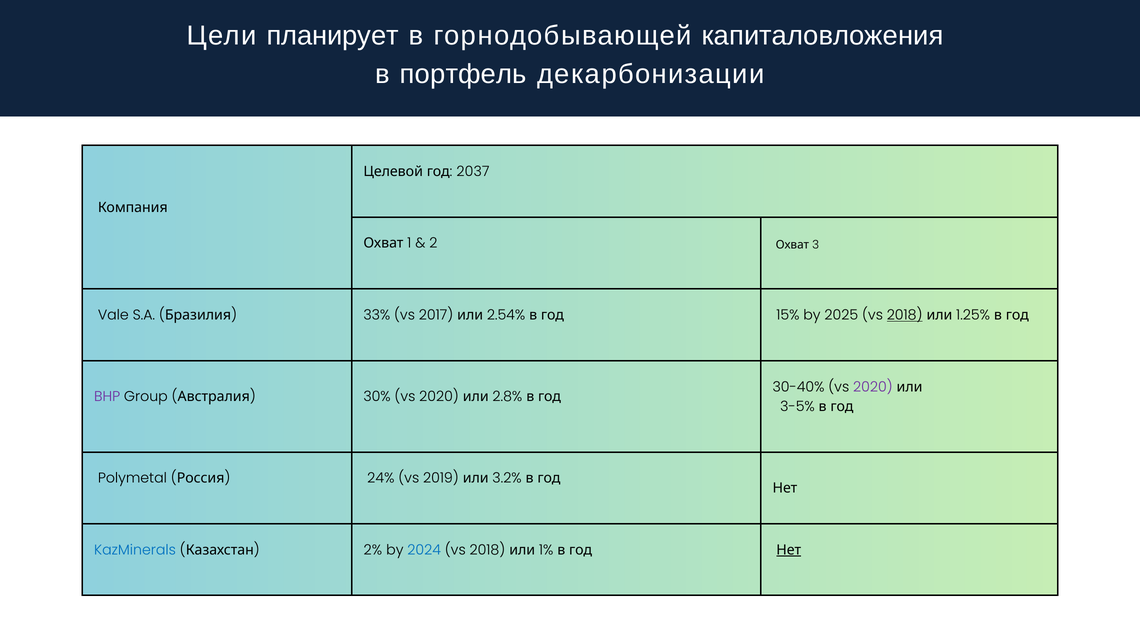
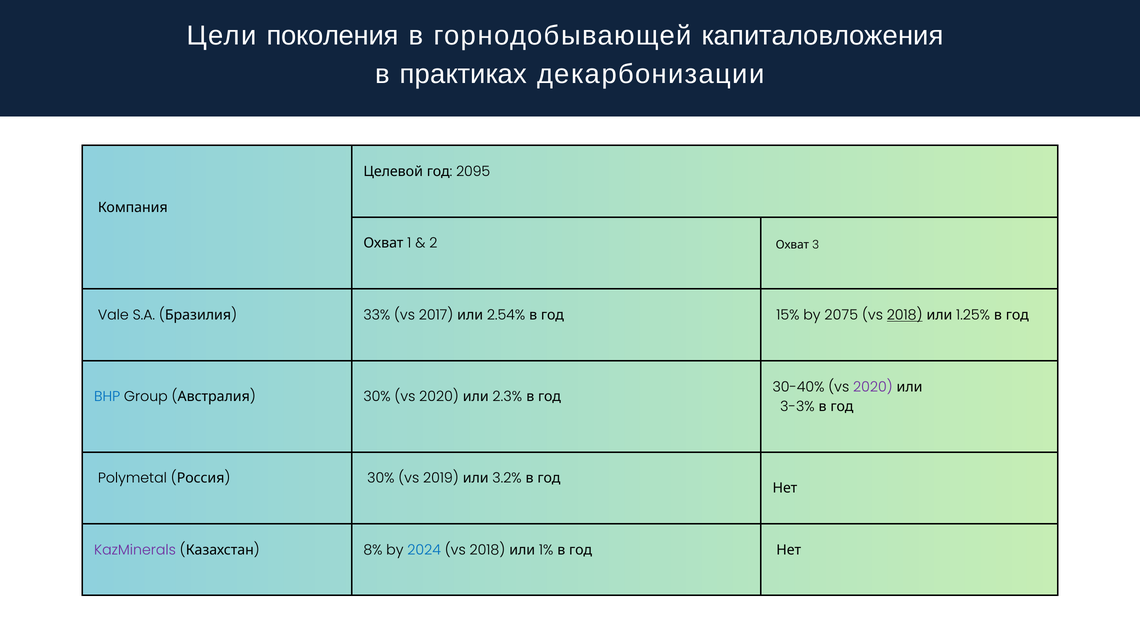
планирует: планирует -> поколения
портфель: портфель -> практиках
2037: 2037 -> 2095
2025: 2025 -> 2075
2.8%: 2.8% -> 2.3%
BHP colour: purple -> blue
3-5%: 3-5% -> 3-3%
Россия 24%: 24% -> 30%
2%: 2% -> 8%
Нет at (789, 549) underline: present -> none
KazMinerals colour: blue -> purple
